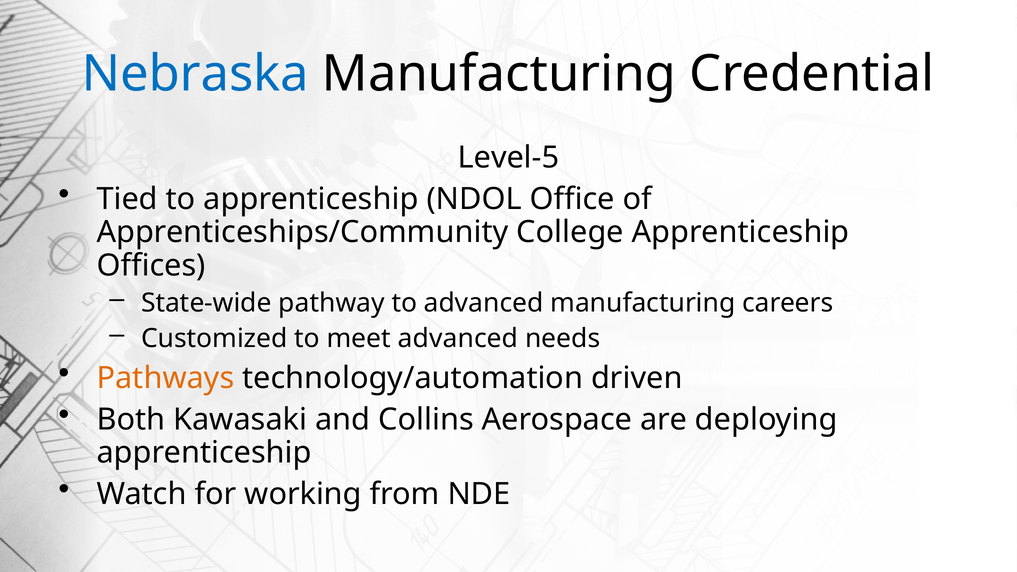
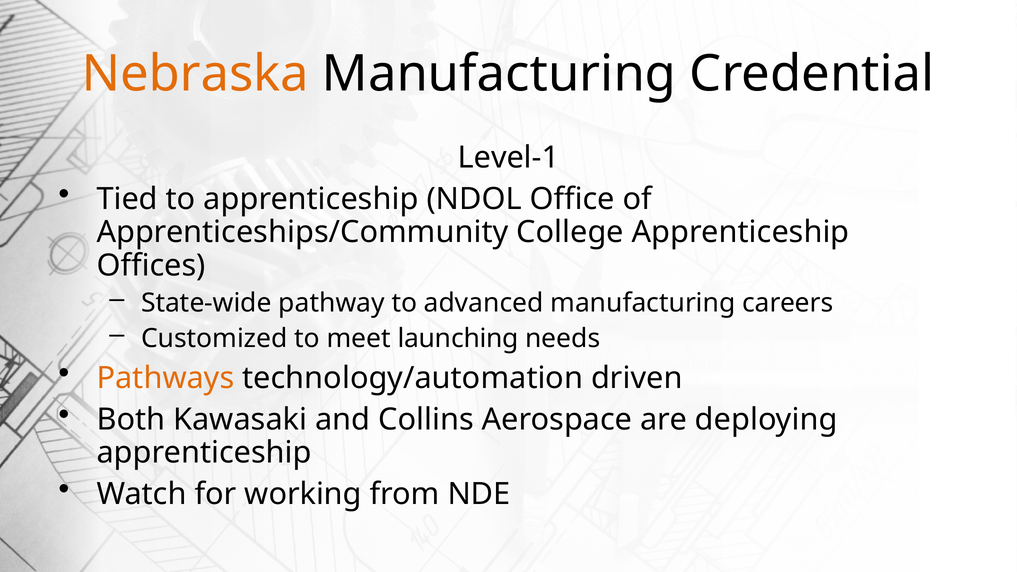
Nebraska colour: blue -> orange
Level-5: Level-5 -> Level-1
meet advanced: advanced -> launching
